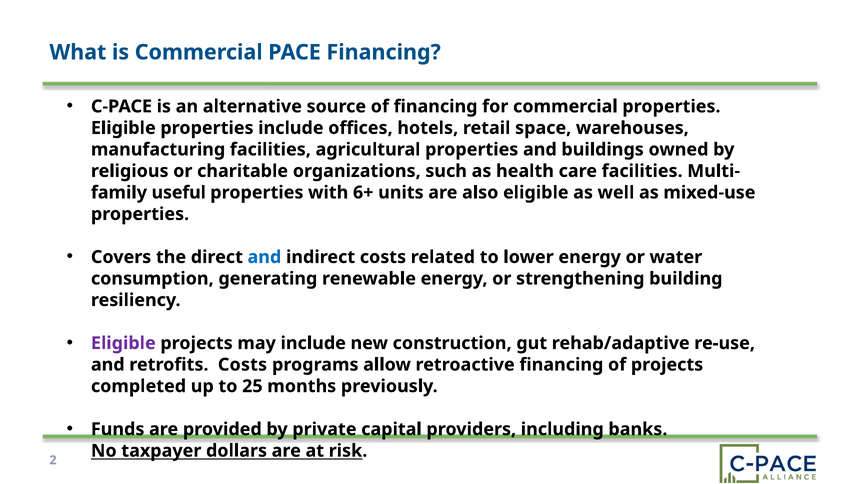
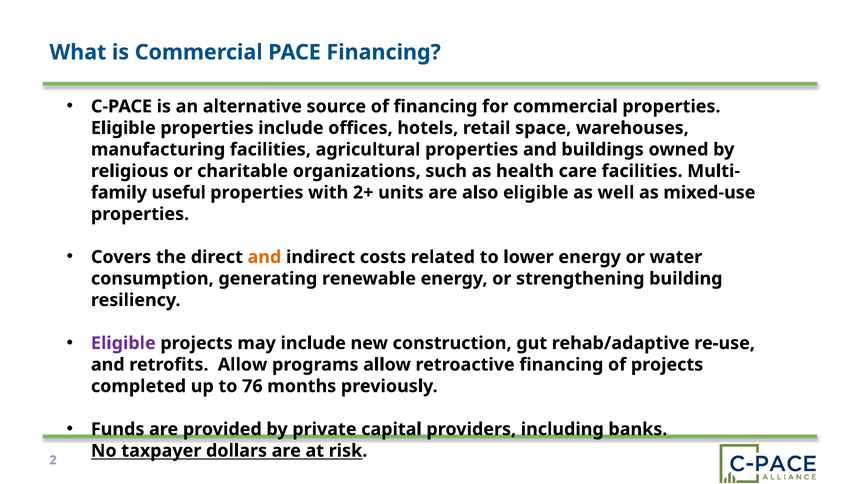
6+: 6+ -> 2+
and at (264, 257) colour: blue -> orange
retrofits Costs: Costs -> Allow
25: 25 -> 76
